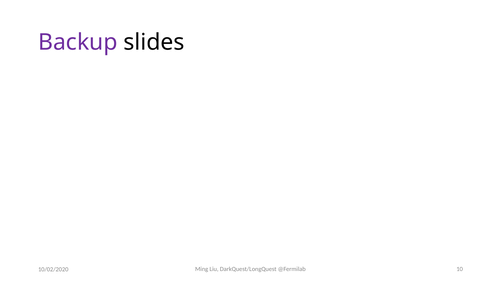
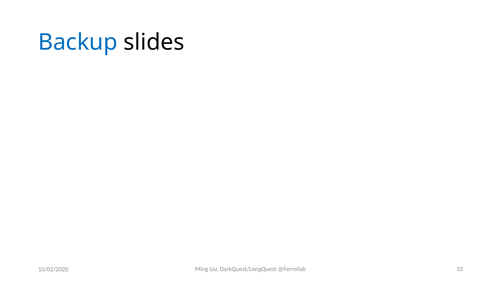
Backup colour: purple -> blue
